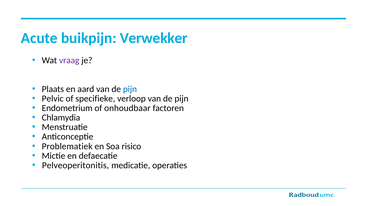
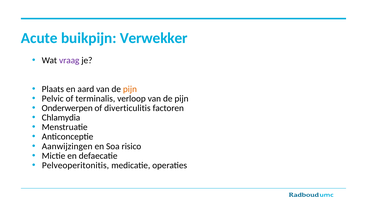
pijn at (130, 89) colour: blue -> orange
specifieke: specifieke -> terminalis
Endometrium: Endometrium -> Onderwerpen
onhoudbaar: onhoudbaar -> diverticulitis
Problematiek: Problematiek -> Aanwijzingen
